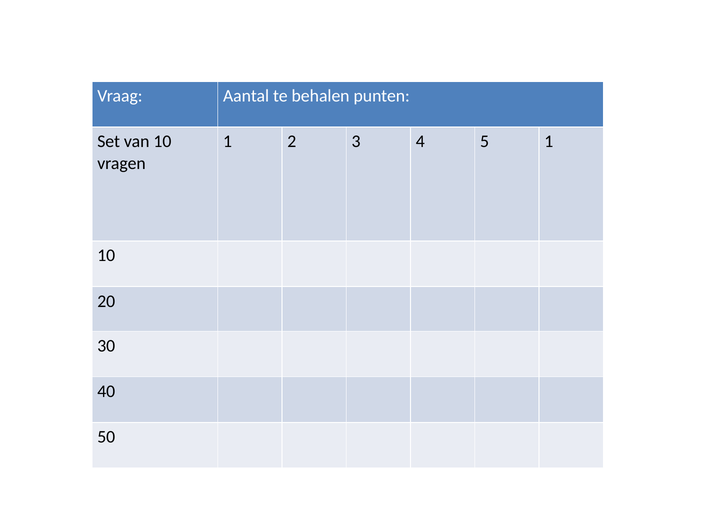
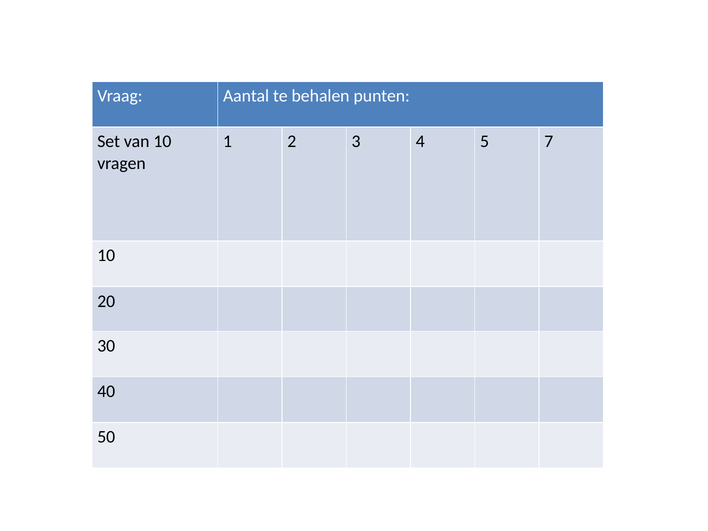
5 1: 1 -> 7
